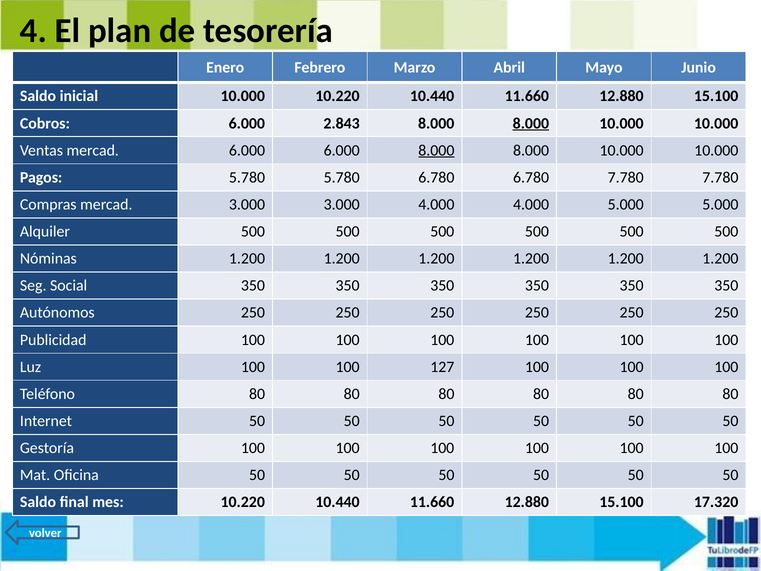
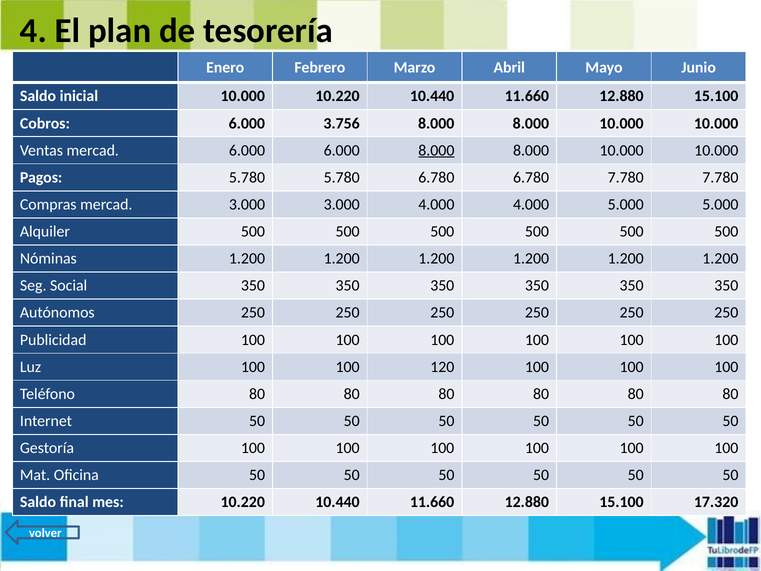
2.843: 2.843 -> 3.756
8.000 at (531, 123) underline: present -> none
127: 127 -> 120
